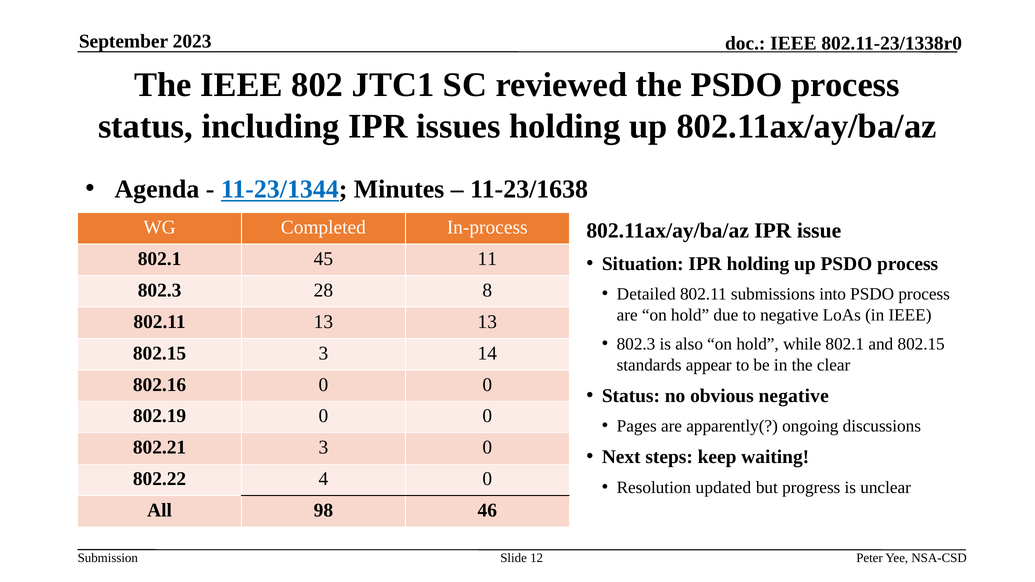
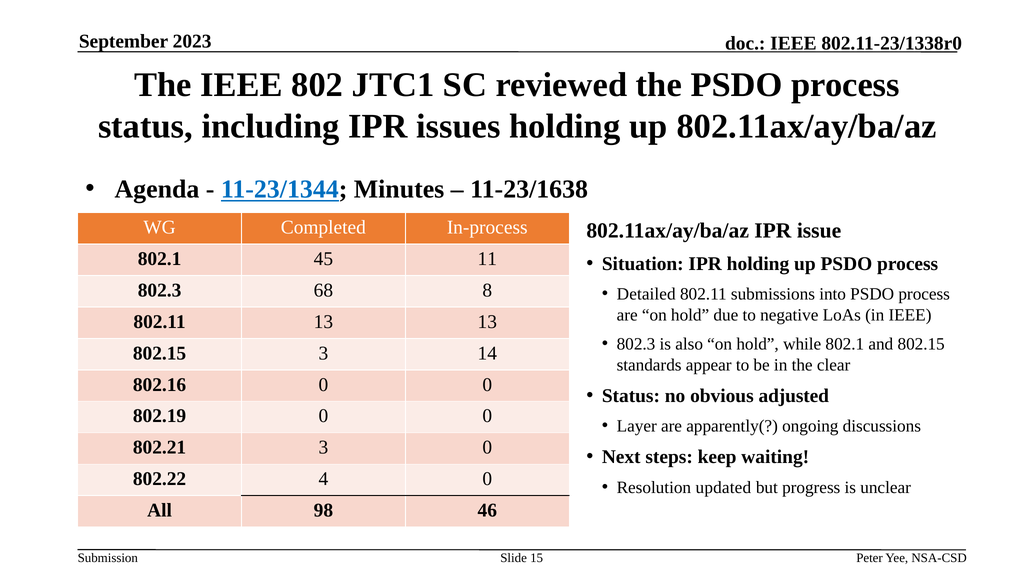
28: 28 -> 68
obvious negative: negative -> adjusted
Pages: Pages -> Layer
12: 12 -> 15
